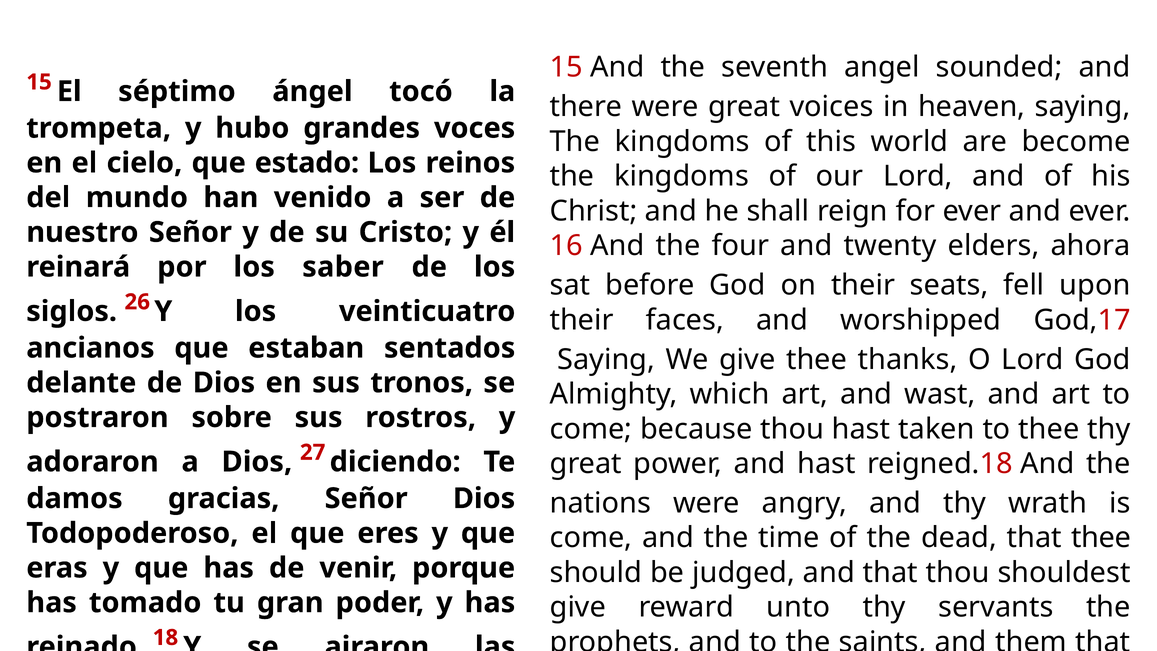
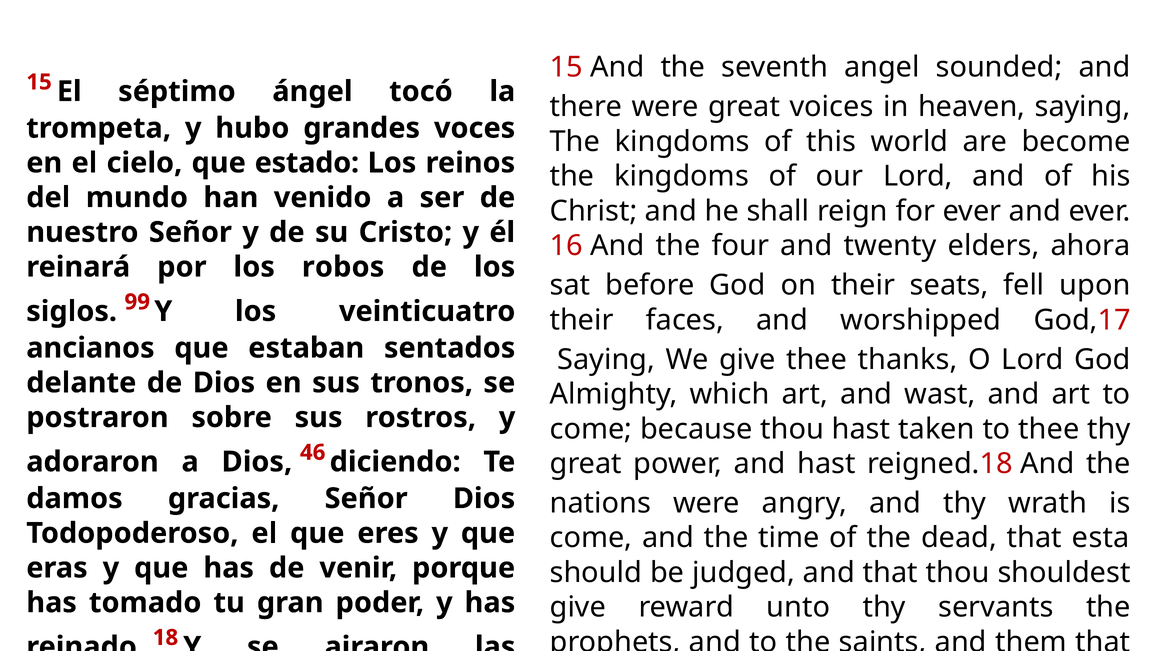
saber: saber -> robos
26: 26 -> 99
27: 27 -> 46
that thee: thee -> esta
